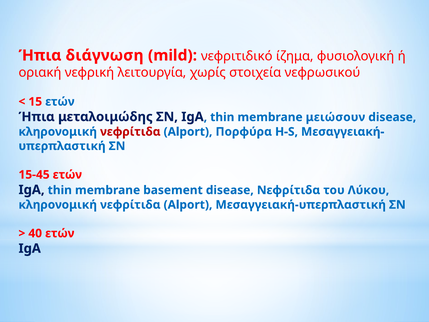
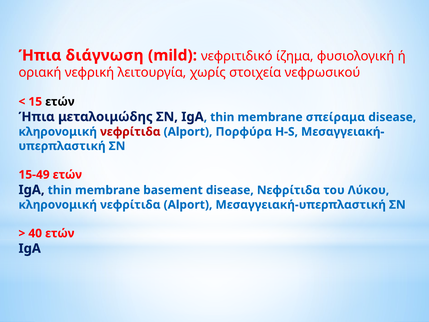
ετών at (60, 102) colour: blue -> black
μειώσουν: μειώσουν -> σπείραμα
15-45: 15-45 -> 15-49
